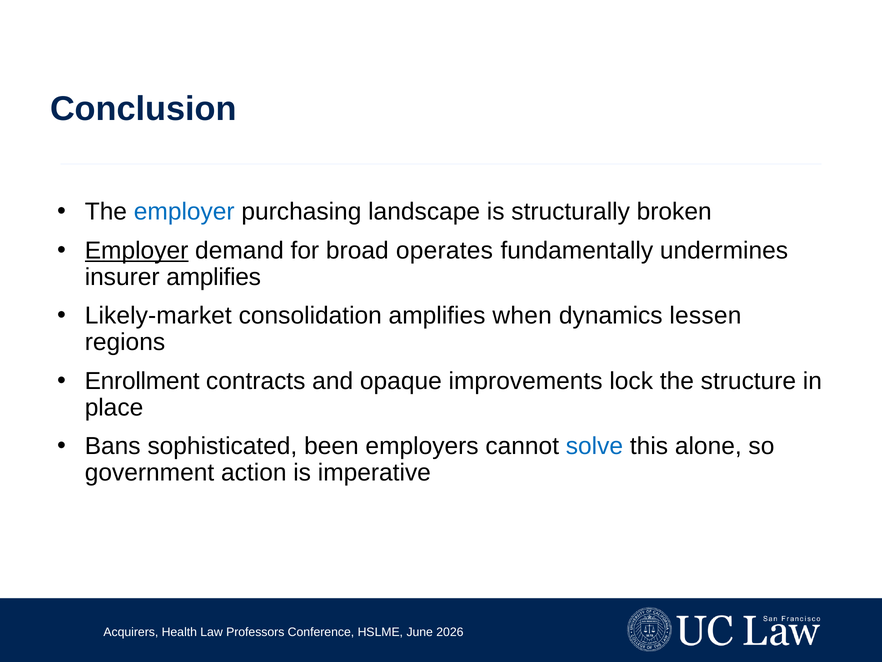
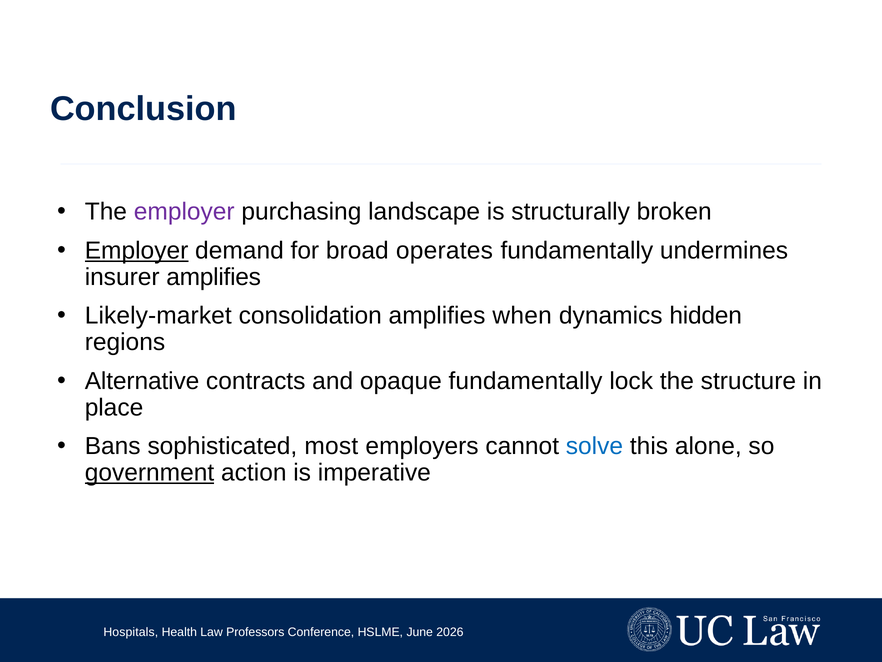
employer at (184, 212) colour: blue -> purple
lessen: lessen -> hidden
Enrollment: Enrollment -> Alternative
opaque improvements: improvements -> fundamentally
been: been -> most
government underline: none -> present
Acquirers: Acquirers -> Hospitals
